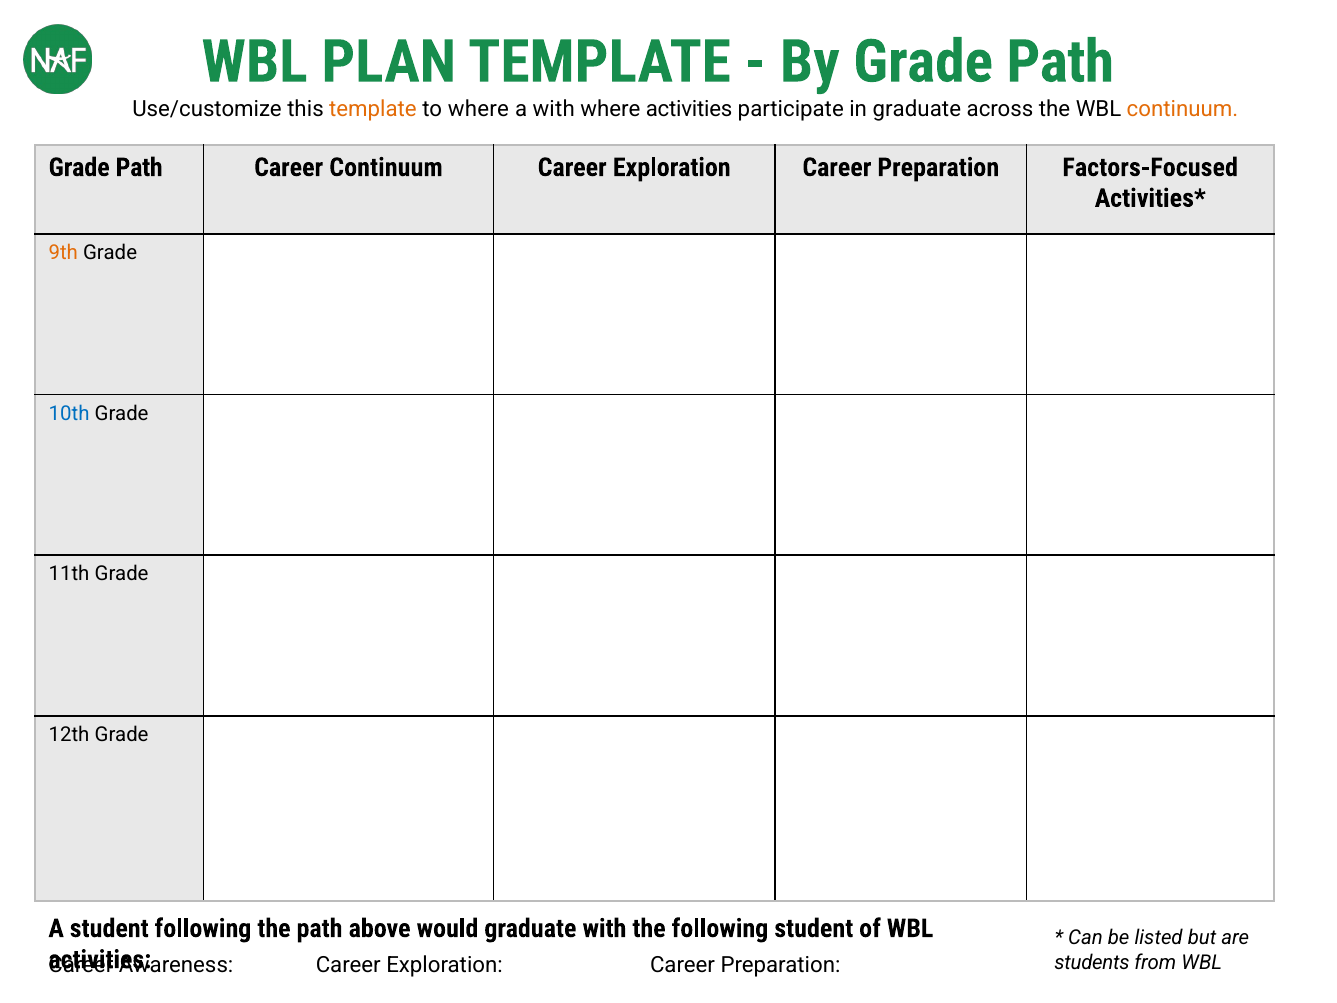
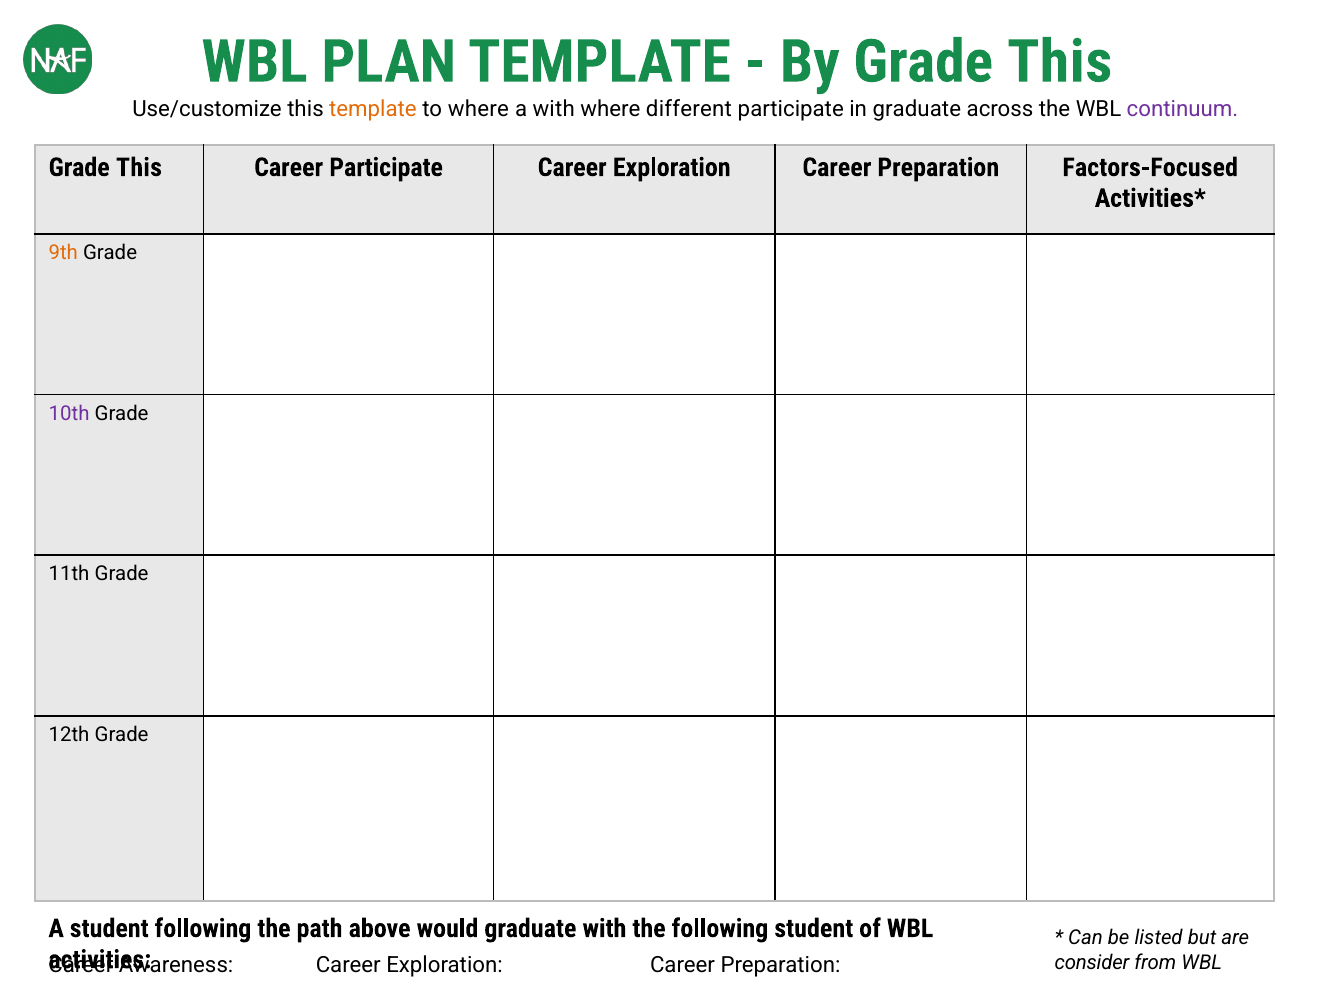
By Grade Path: Path -> This
where activities: activities -> different
continuum at (1182, 109) colour: orange -> purple
Path at (139, 167): Path -> This
Career Continuum: Continuum -> Participate
10th colour: blue -> purple
students: students -> consider
